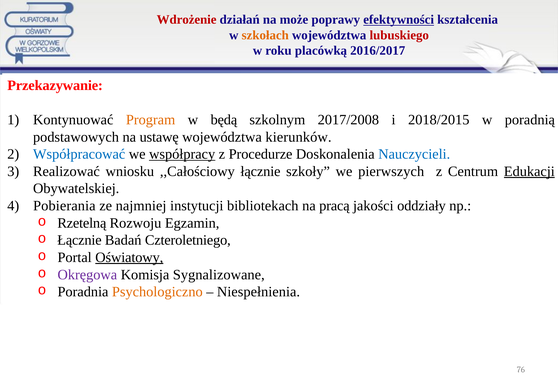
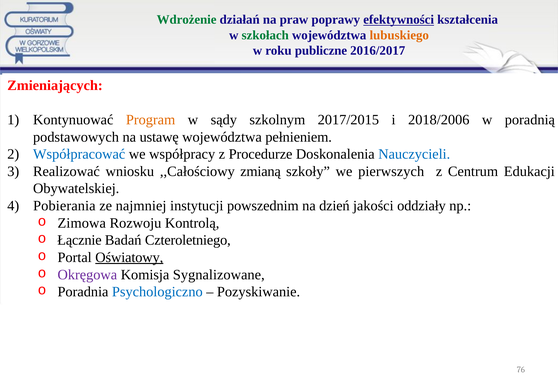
Wdrożenie colour: red -> green
może: może -> praw
szkołach colour: orange -> green
lubuskiego colour: red -> orange
placówką: placówką -> publiczne
Przekazywanie: Przekazywanie -> Zmieniających
będą: będą -> sądy
2017/2008: 2017/2008 -> 2017/2015
2018/2015: 2018/2015 -> 2018/2006
kierunków: kierunków -> pełnieniem
współpracy underline: present -> none
,,Całościowy łącznie: łącznie -> zmianą
Edukacji underline: present -> none
bibliotekach: bibliotekach -> powszednim
pracą: pracą -> dzień
Rzetelną: Rzetelną -> Zimowa
Egzamin: Egzamin -> Kontrolą
Psychologiczno colour: orange -> blue
Niespełnienia: Niespełnienia -> Pozyskiwanie
